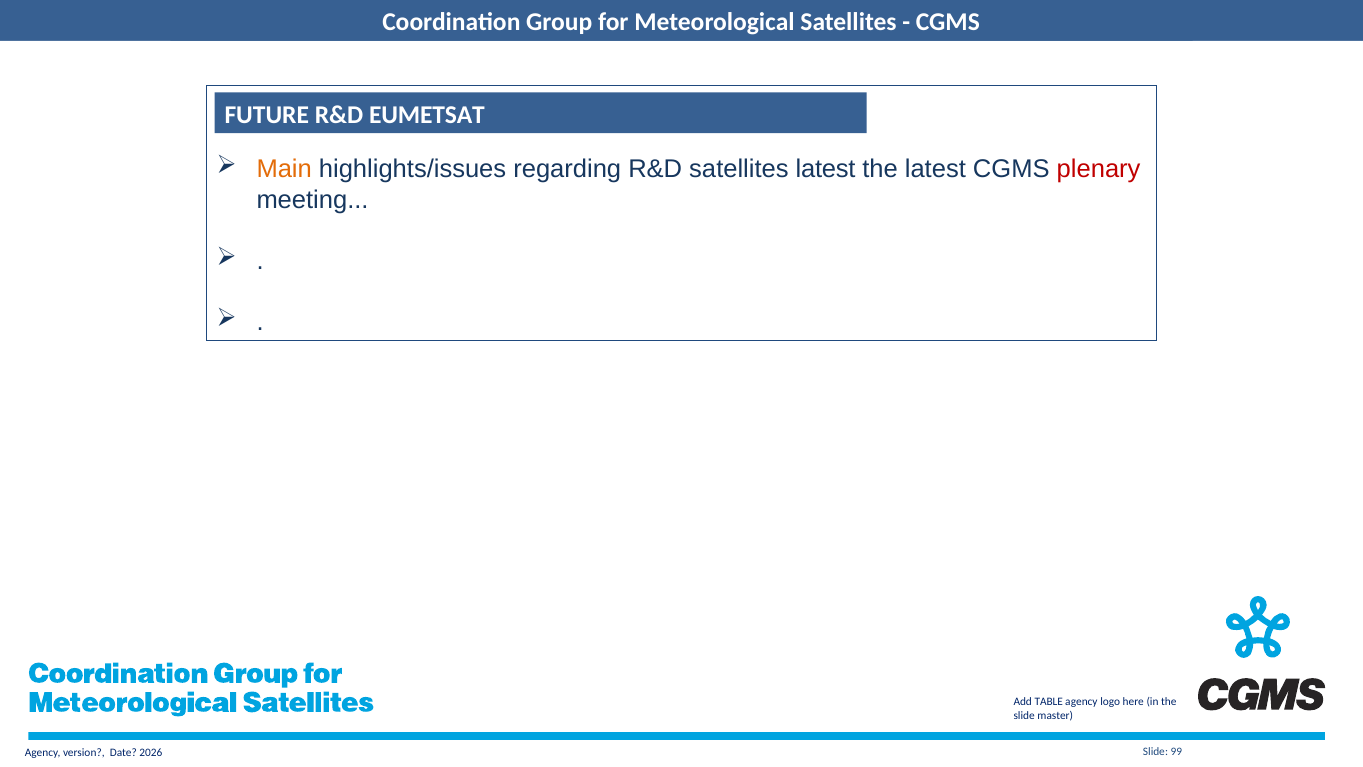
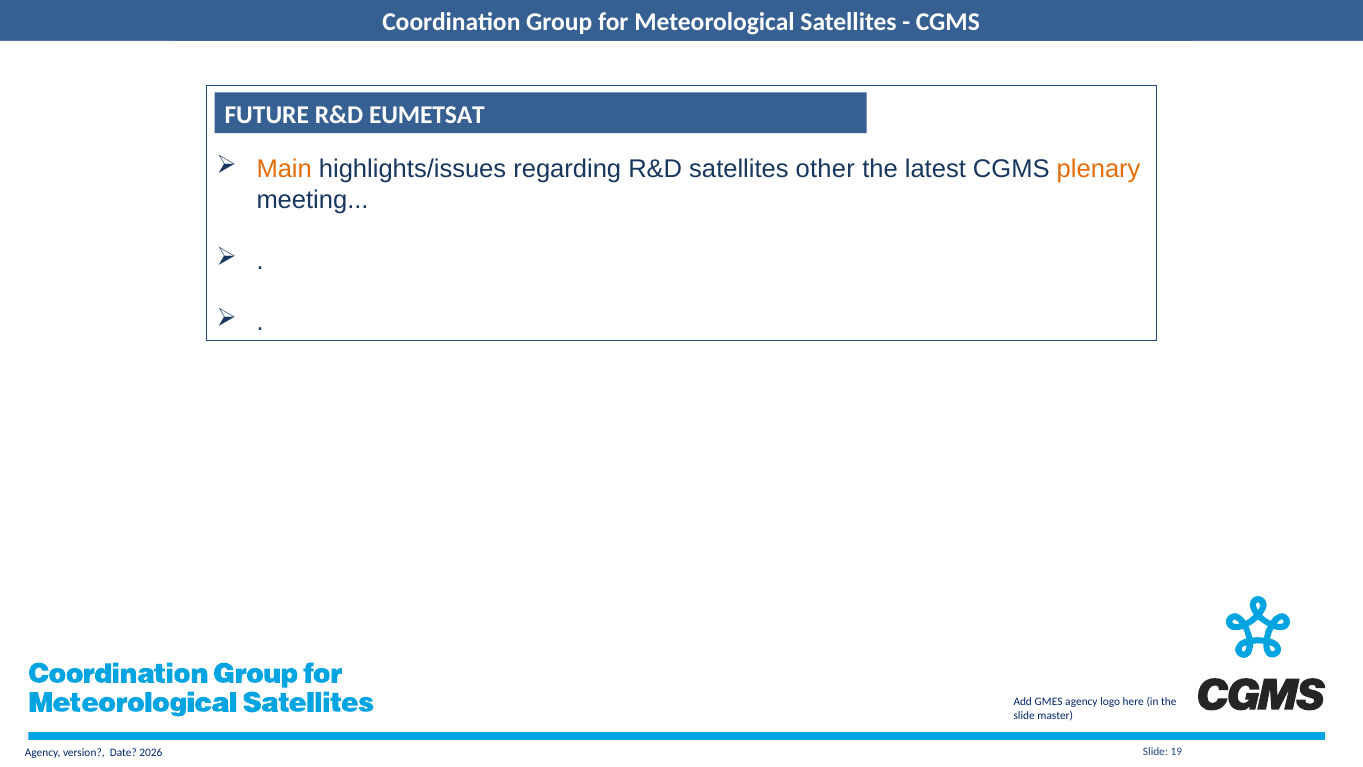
satellites latest: latest -> other
plenary colour: red -> orange
TABLE: TABLE -> GMES
99: 99 -> 19
